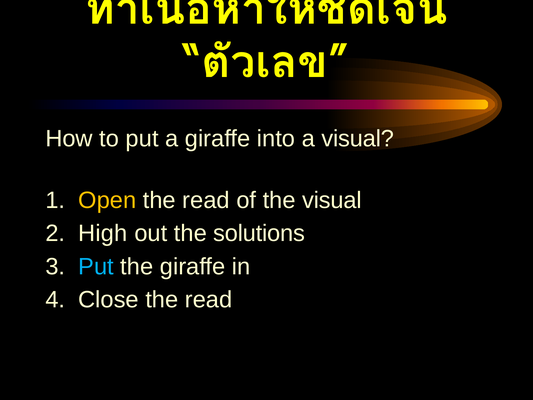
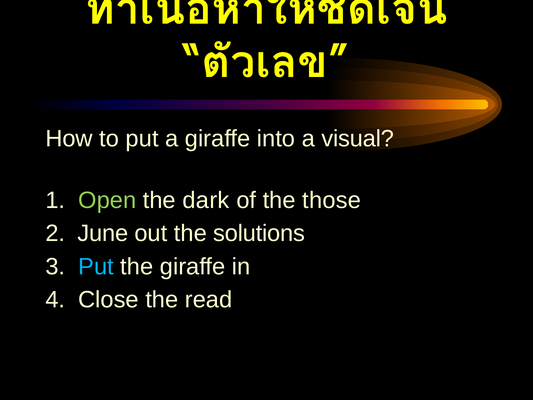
Open colour: yellow -> light green
read at (206, 200): read -> dark
the visual: visual -> those
High: High -> June
